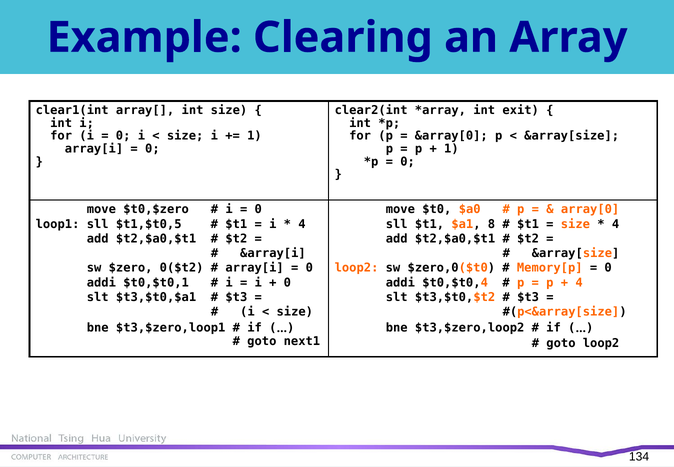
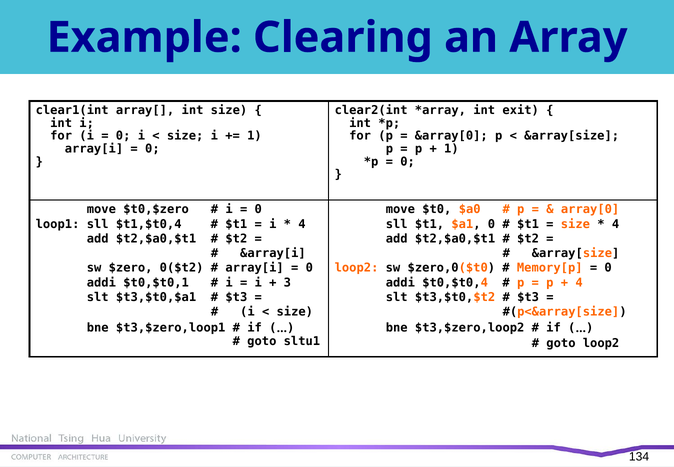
$t1,$t0,5: $t1,$t0,5 -> $t1,$t0,4
$a1 8: 8 -> 0
0 at (287, 282): 0 -> 3
next1: next1 -> sltu1
